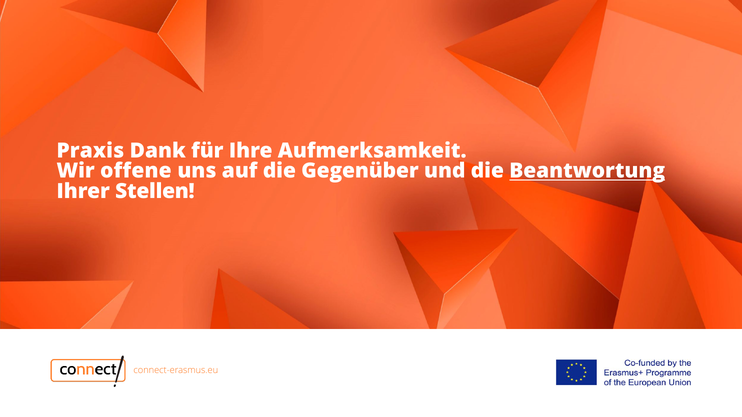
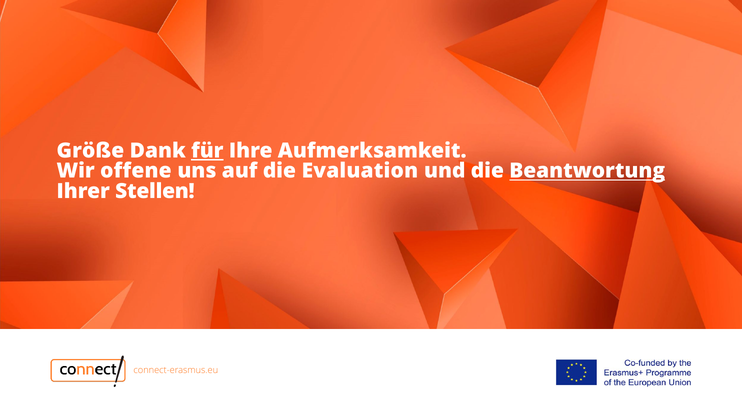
Praxis: Praxis -> Größe
für underline: none -> present
Gegenüber: Gegenüber -> Evaluation
